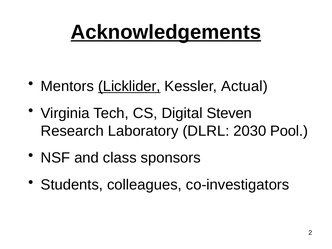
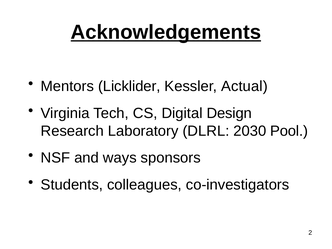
Licklider underline: present -> none
Steven: Steven -> Design
class: class -> ways
